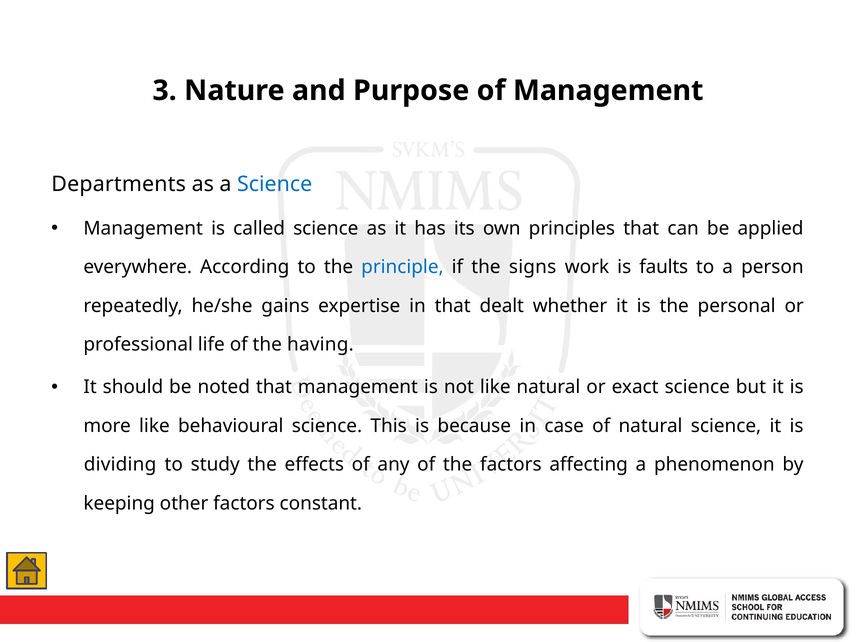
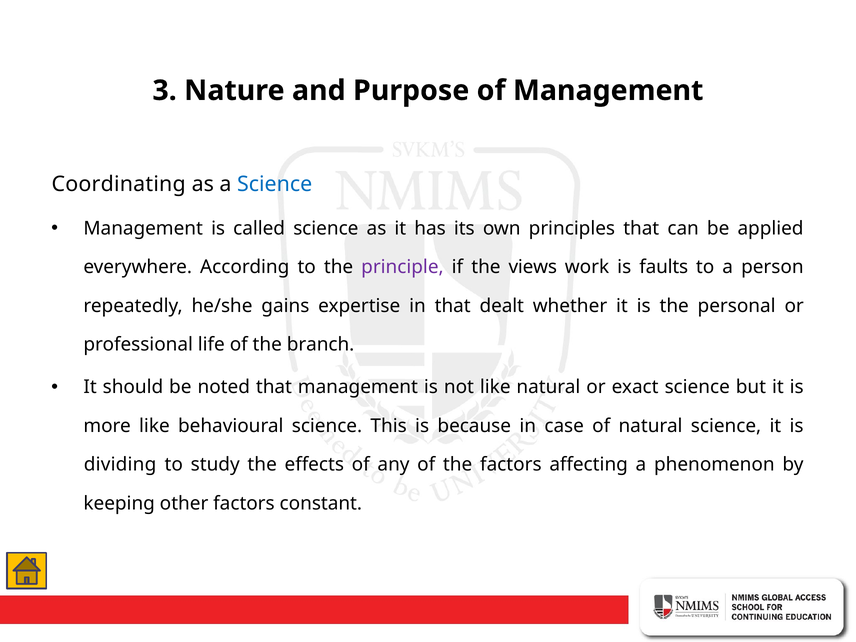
Departments: Departments -> Coordinating
principle colour: blue -> purple
signs: signs -> views
having: having -> branch
